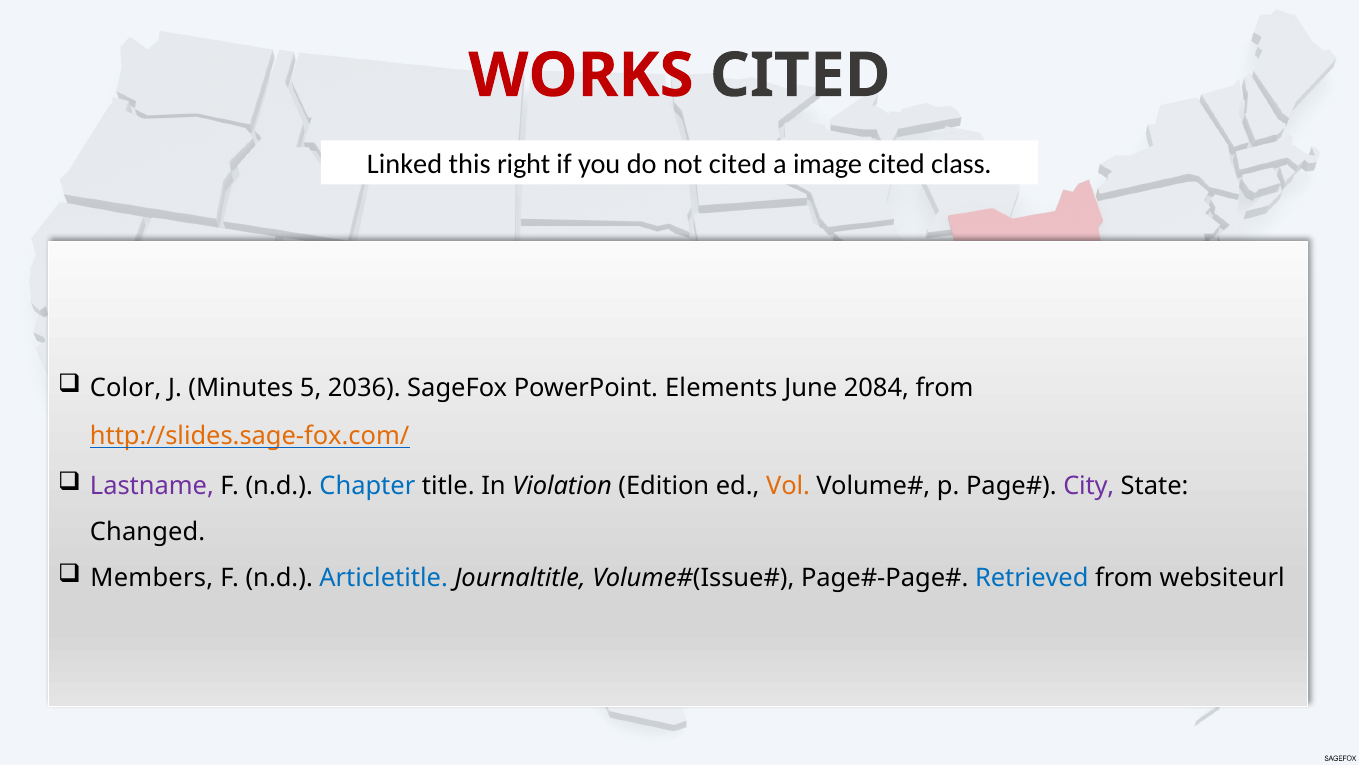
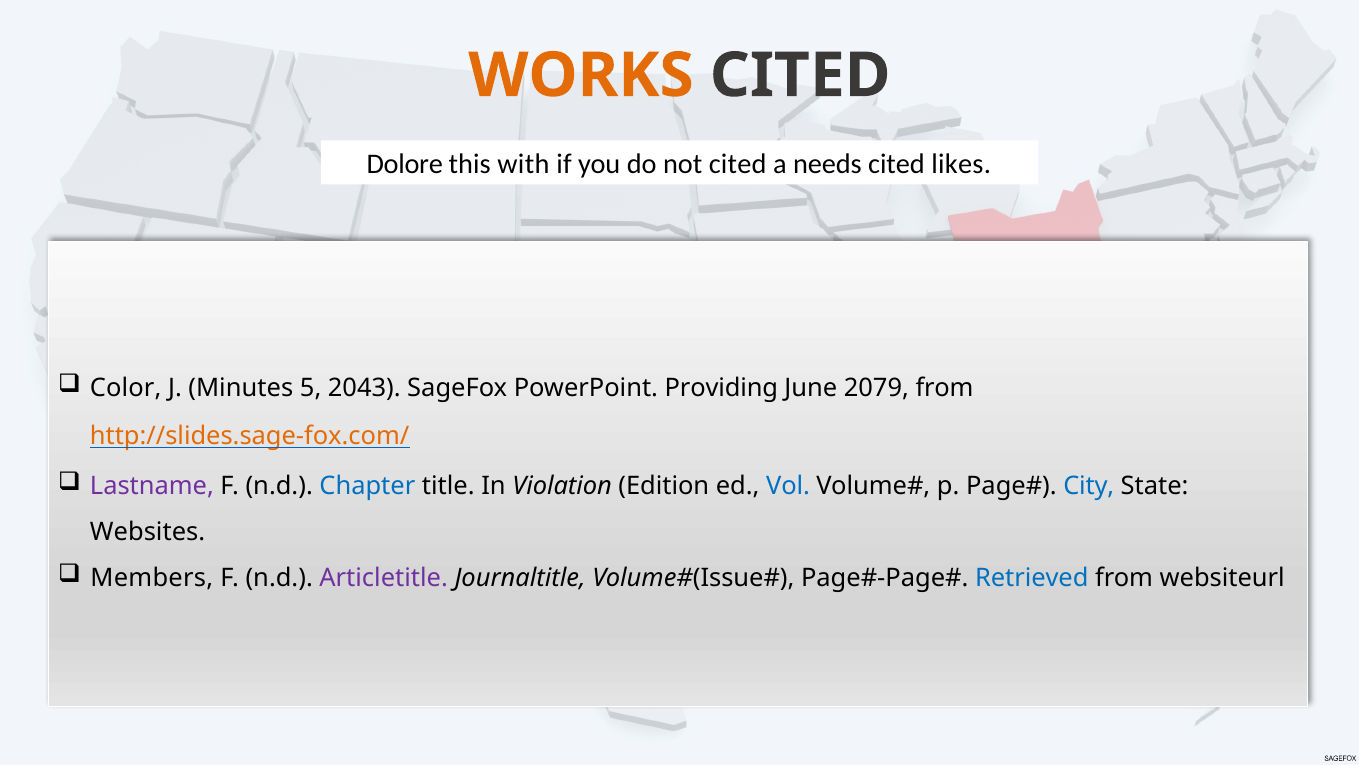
WORKS colour: red -> orange
Linked: Linked -> Dolore
right: right -> with
image: image -> needs
class: class -> likes
2036: 2036 -> 2043
Elements: Elements -> Providing
2084: 2084 -> 2079
Vol colour: orange -> blue
City colour: purple -> blue
Changed: Changed -> Websites
Articletitle colour: blue -> purple
